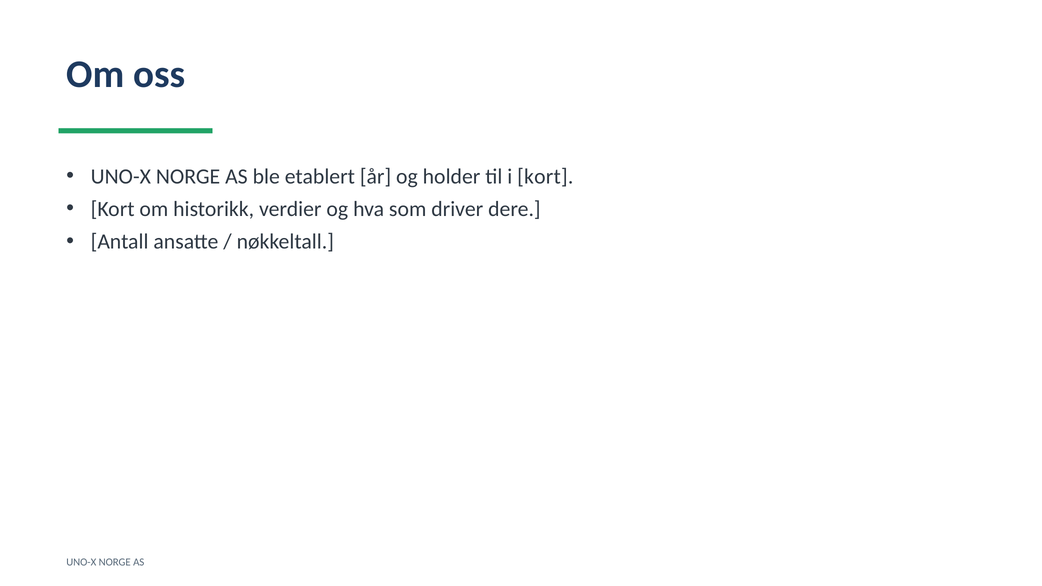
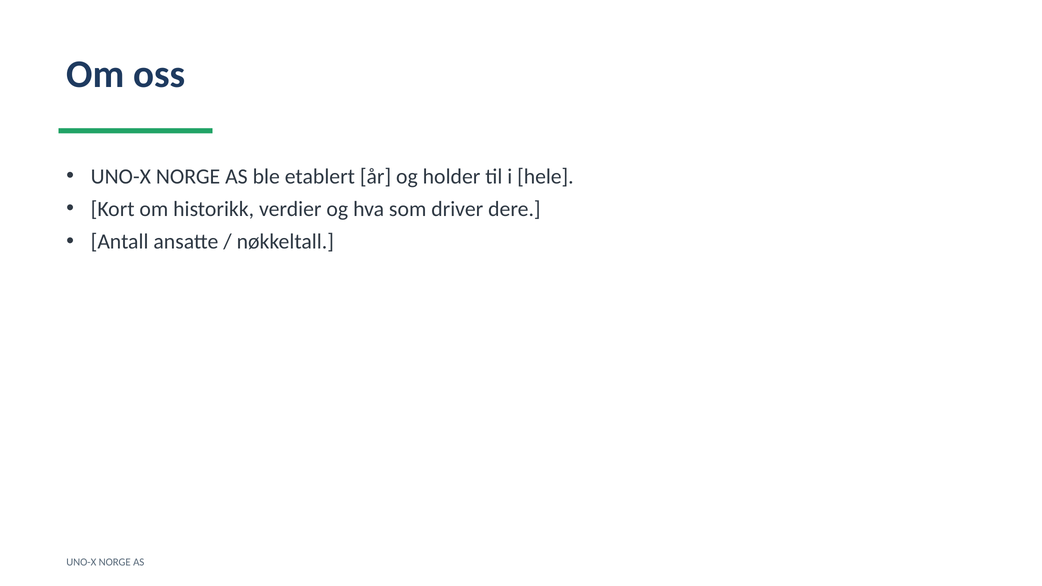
i kort: kort -> hele
